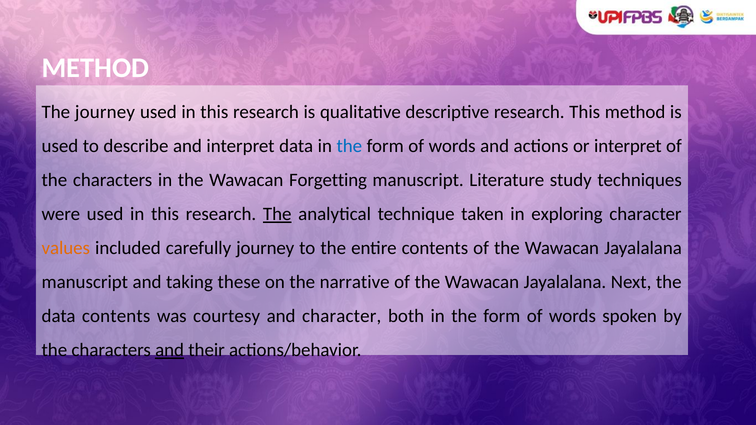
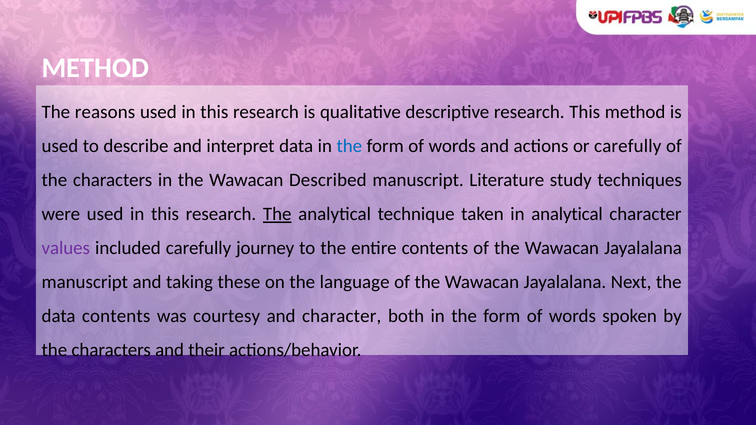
The journey: journey -> reasons
or interpret: interpret -> carefully
Forgetting: Forgetting -> Described
in exploring: exploring -> analytical
values colour: orange -> purple
narrative: narrative -> language
and at (170, 350) underline: present -> none
